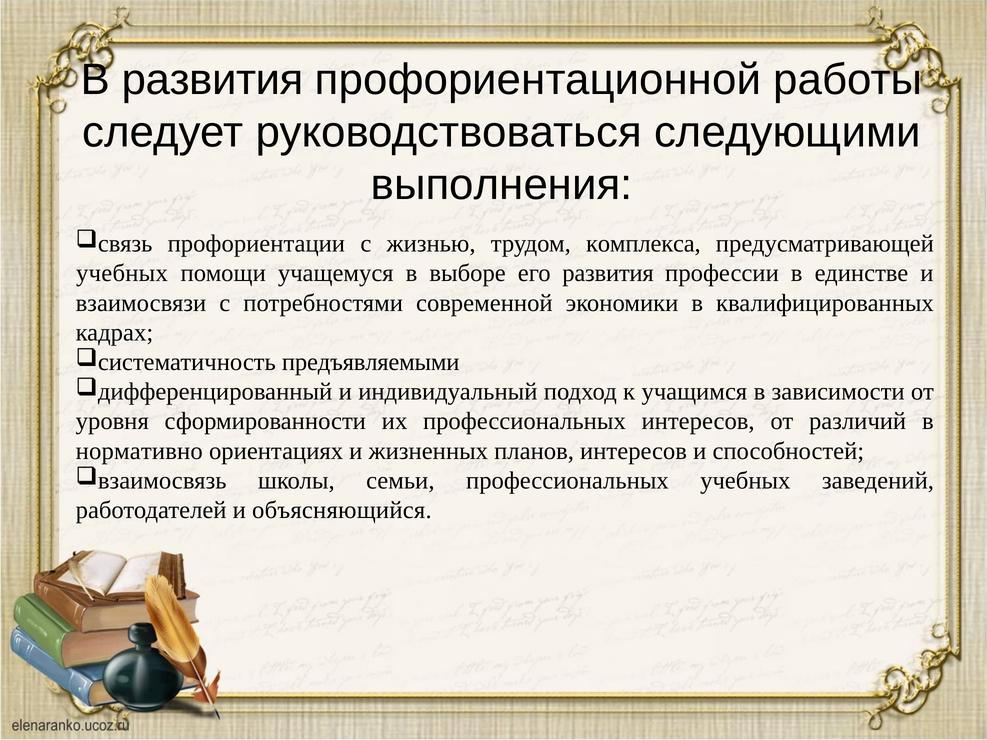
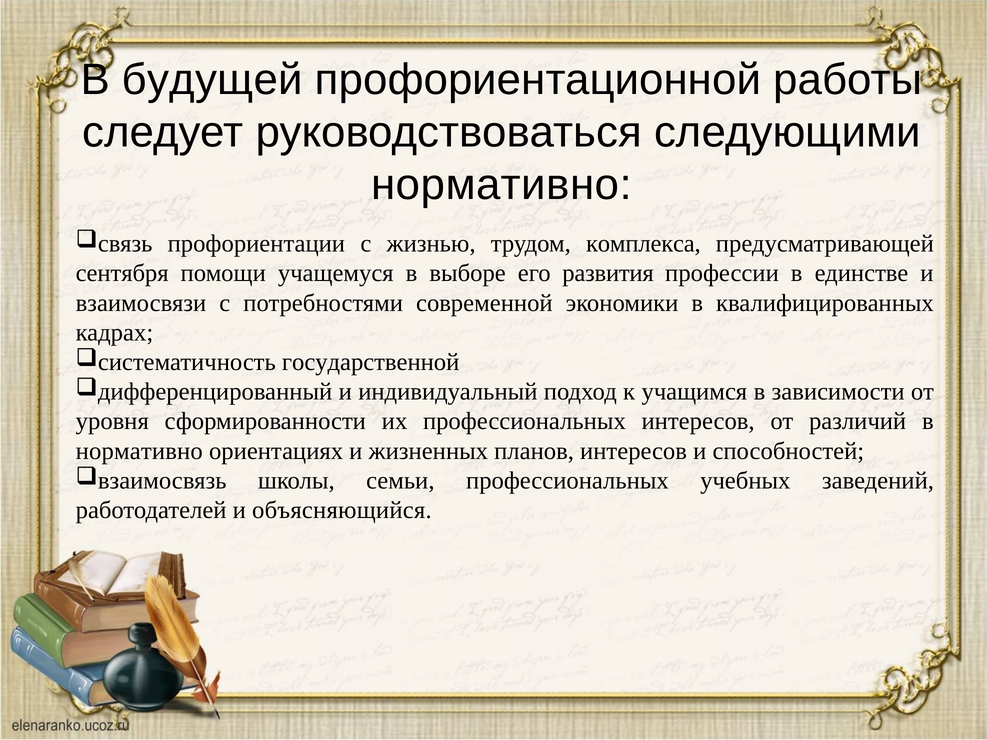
В развития: развития -> будущей
выполнения at (502, 185): выполнения -> нормативно
учебных at (122, 273): учебных -> сентября
предъявляемыми: предъявляемыми -> государственной
